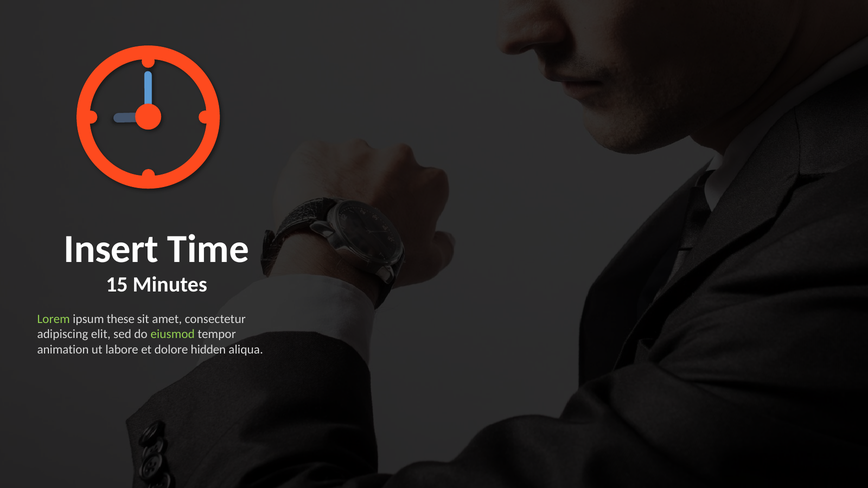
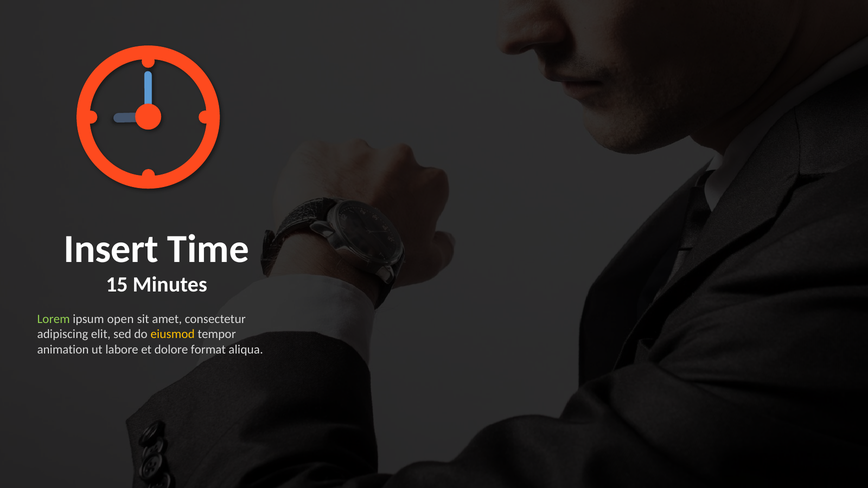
these: these -> open
eiusmod colour: light green -> yellow
hidden: hidden -> format
